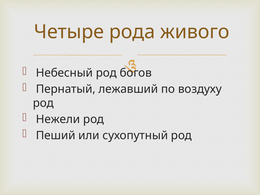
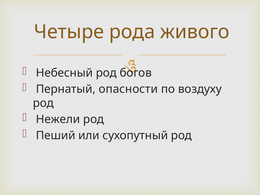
лежавший: лежавший -> опасности
